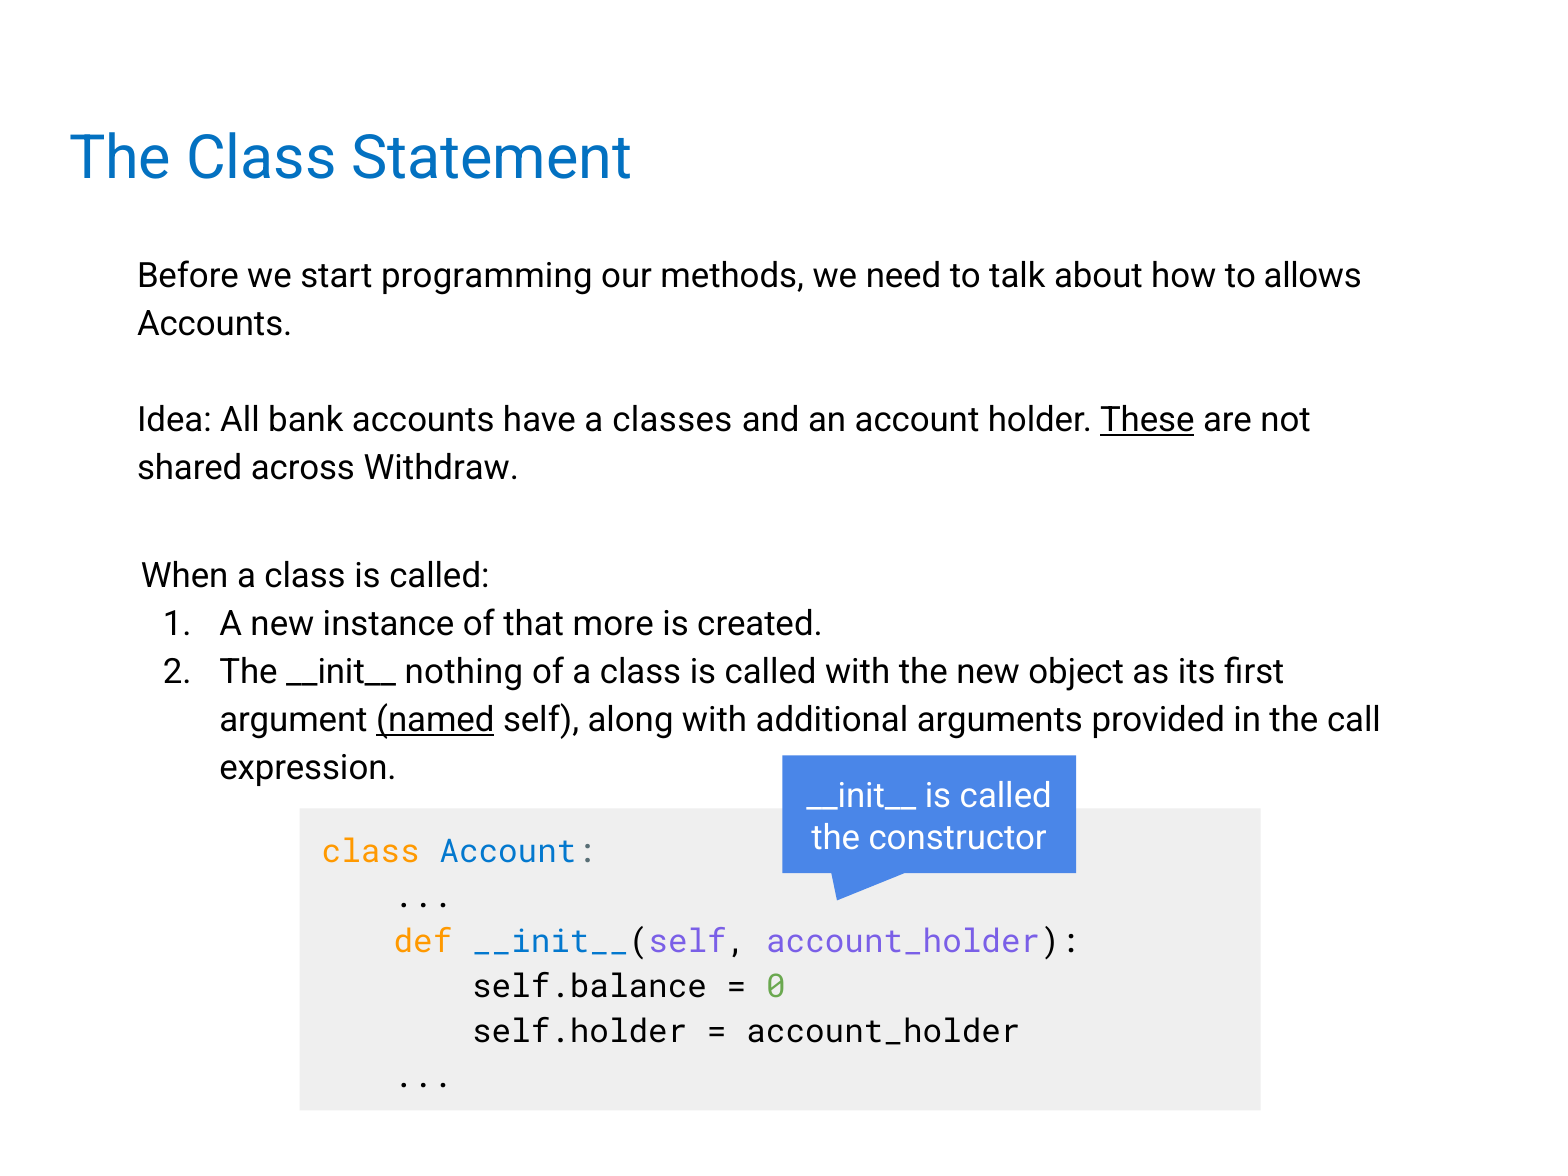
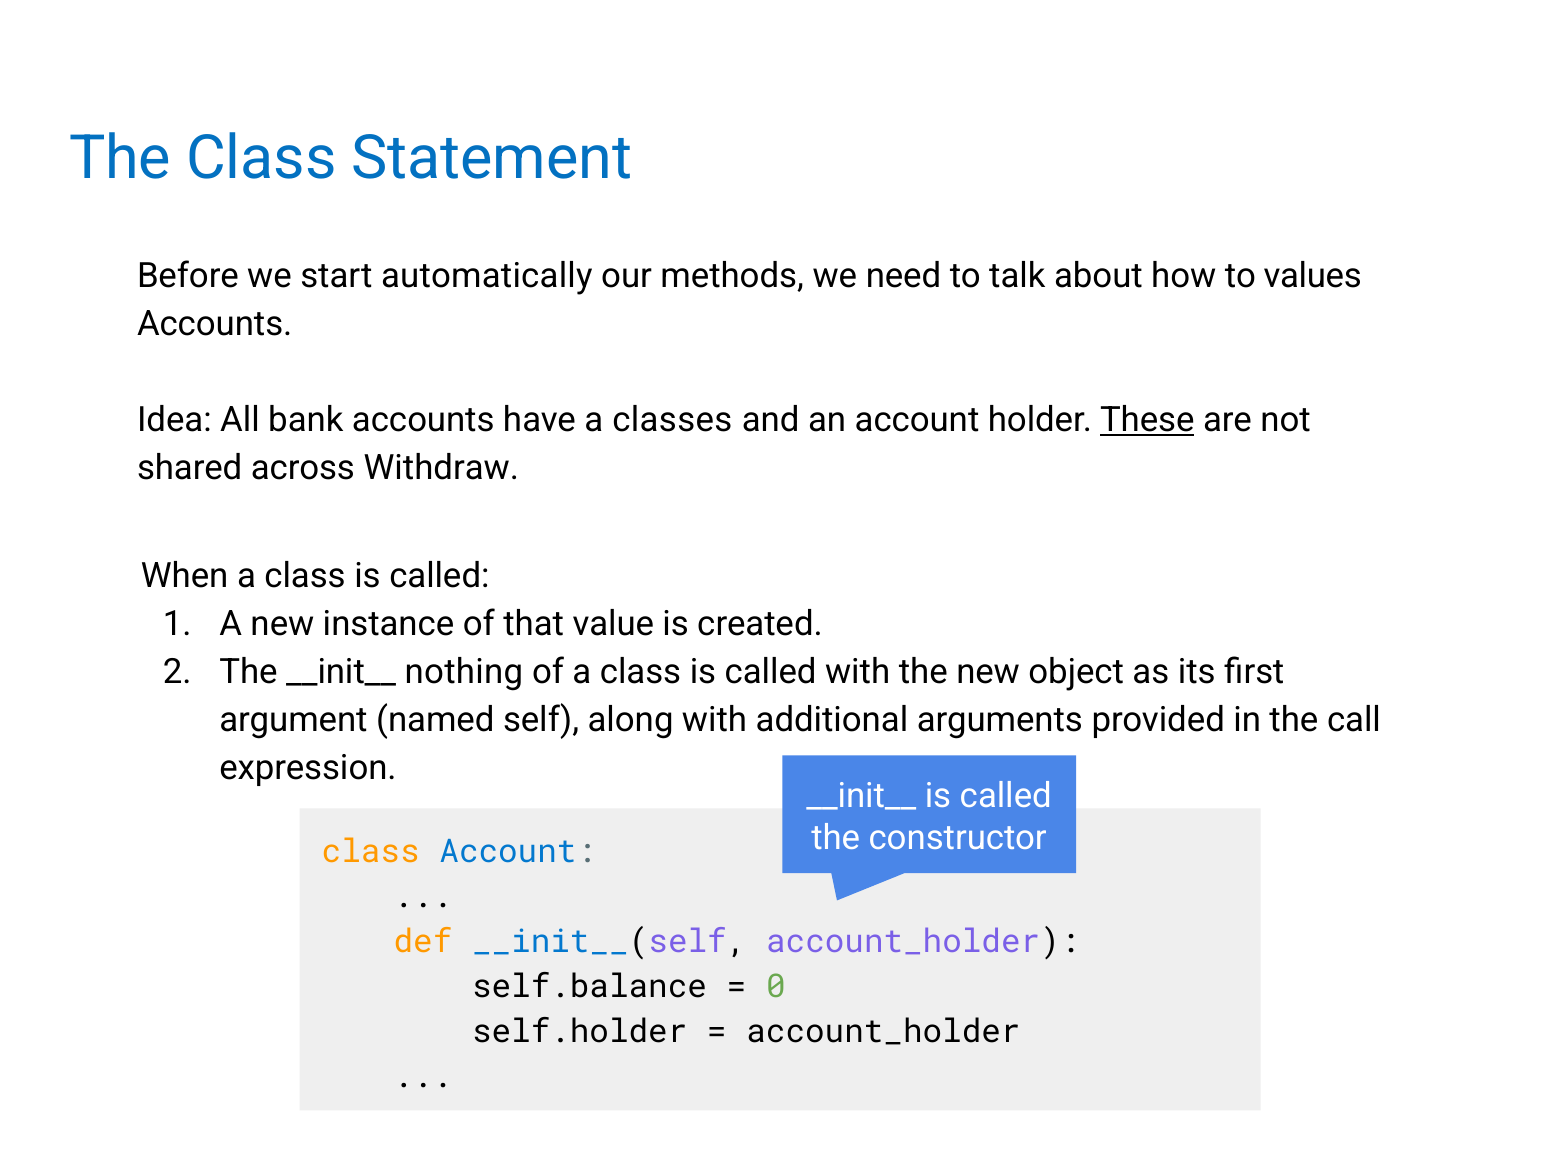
programming: programming -> automatically
allows: allows -> values
more: more -> value
named underline: present -> none
